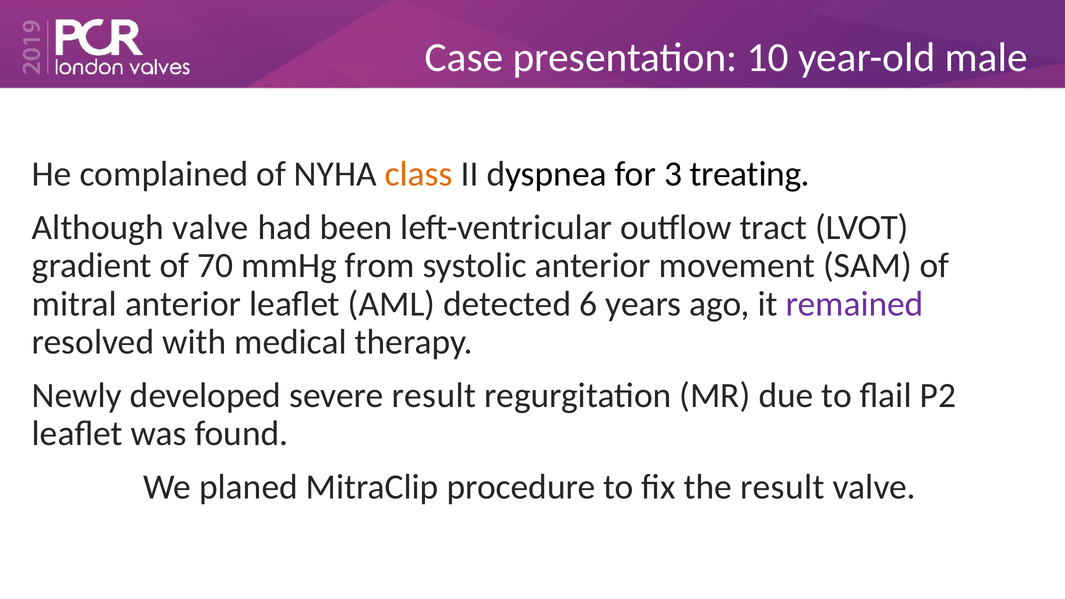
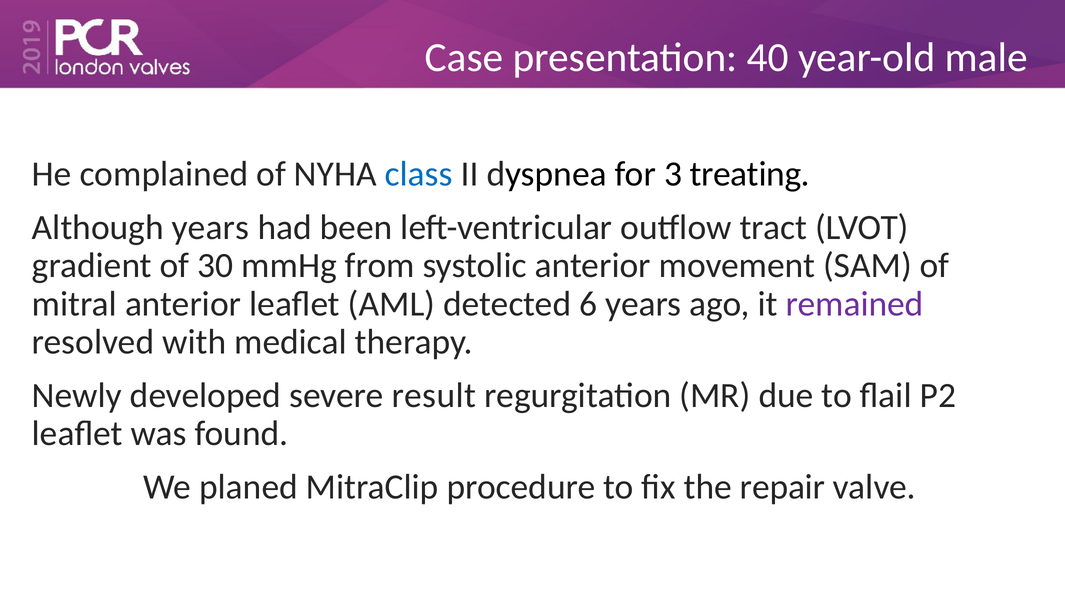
10: 10 -> 40
class colour: orange -> blue
Although valve: valve -> years
70: 70 -> 30
the result: result -> repair
